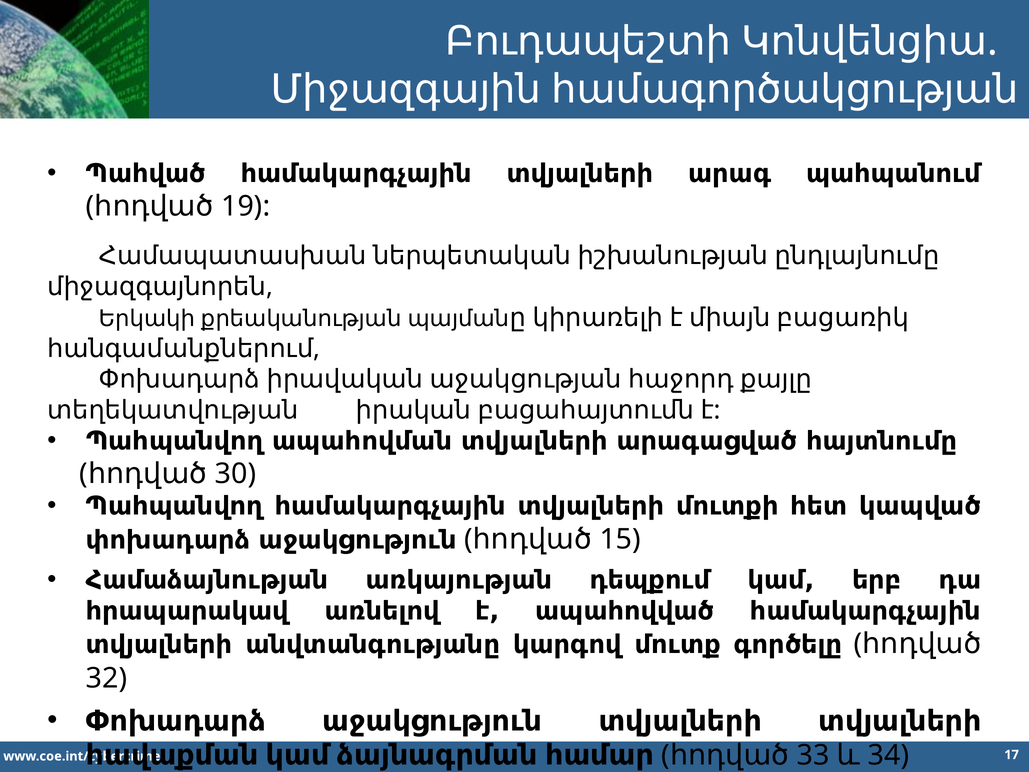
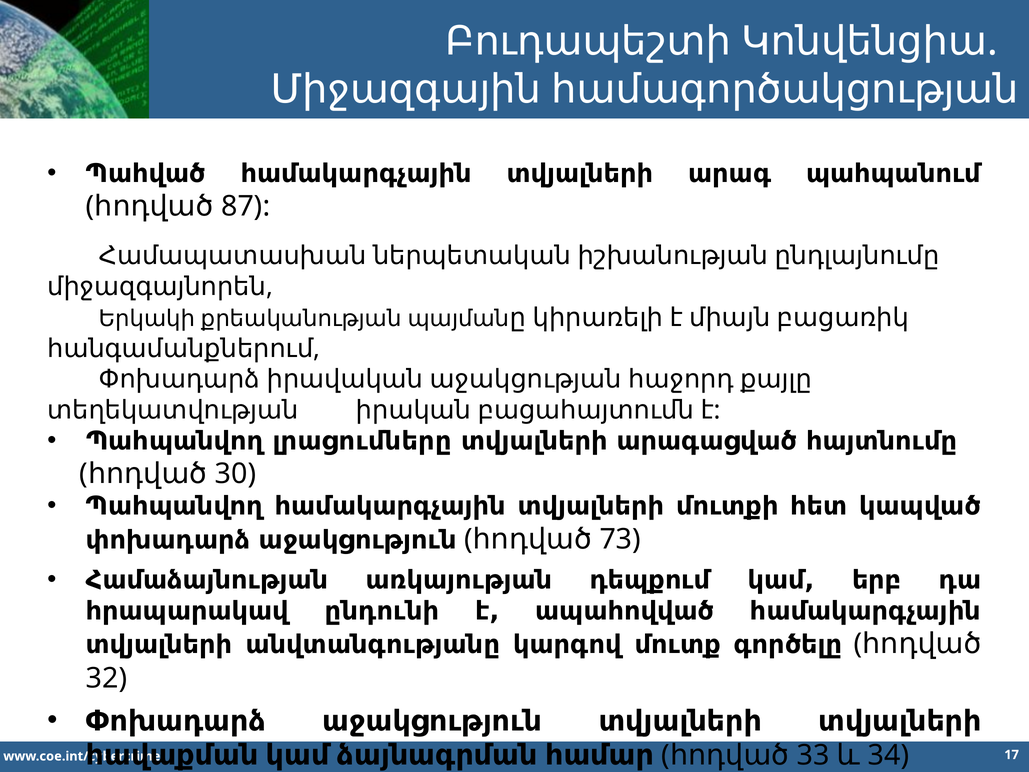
19: 19 -> 87
Պահպանվող ապահովման: ապահովման -> լրացումները
15: 15 -> 73
առնելով: առնելով -> ընդունի
